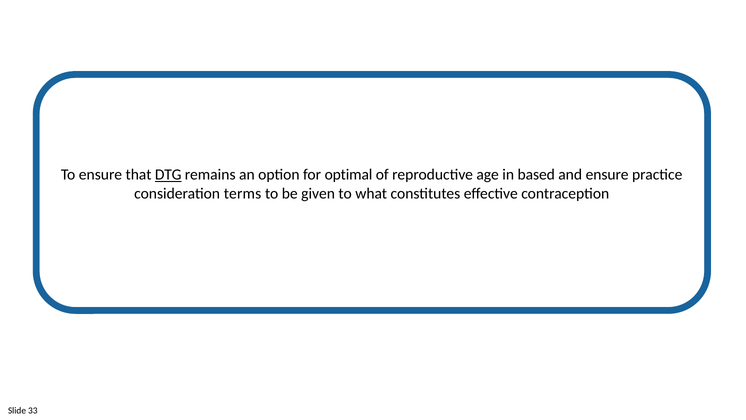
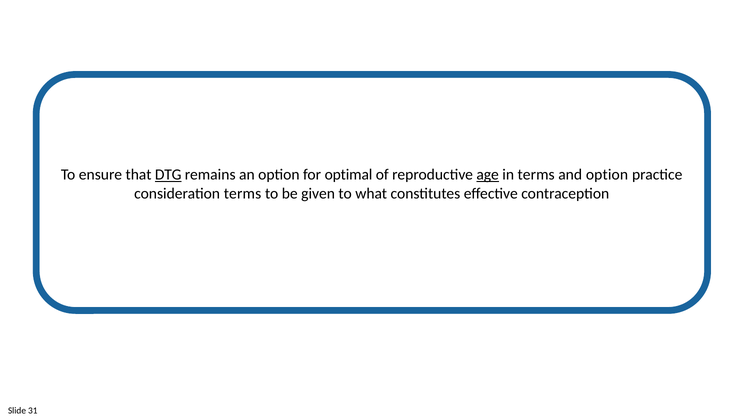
age underline: none -> present
in based: based -> terms
and ensure: ensure -> option
33: 33 -> 31
